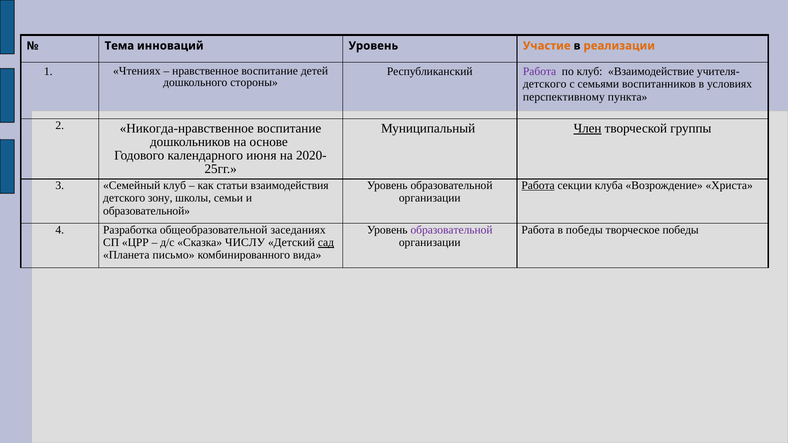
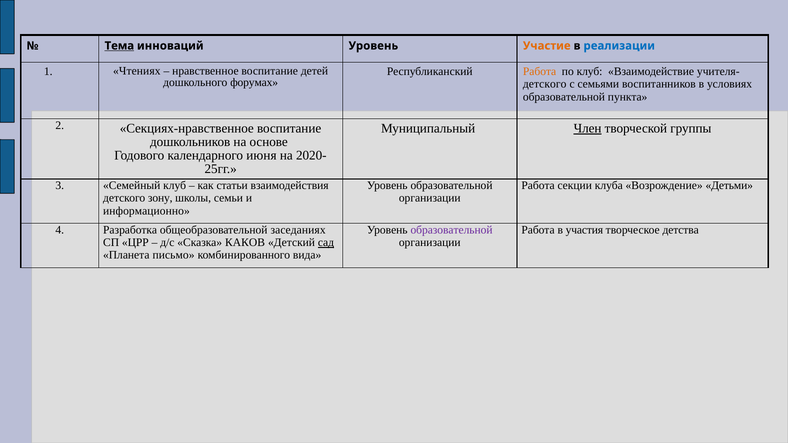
Тема underline: none -> present
реализации colour: orange -> blue
Работа at (540, 72) colour: purple -> orange
стороны: стороны -> форумах
перспективному at (564, 97): перспективному -> образовательной
Никогда-нравственное: Никогда-нравственное -> Секциях-нравственное
Работа at (538, 185) underline: present -> none
Христа: Христа -> Детьми
образовательной at (147, 211): образовательной -> информационно
в победы: победы -> участия
творческое победы: победы -> детства
ЧИСЛУ: ЧИСЛУ -> КАКОВ
